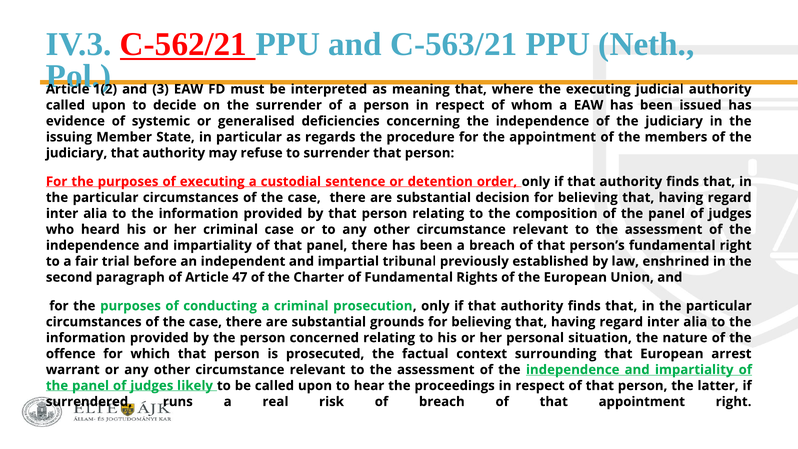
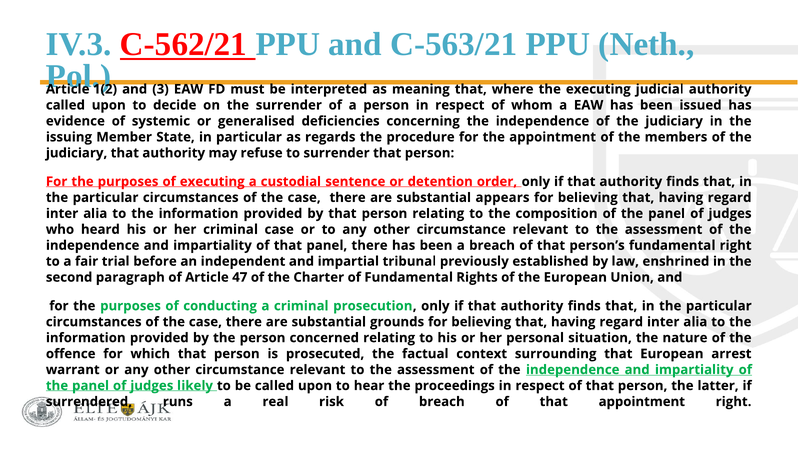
decision: decision -> appears
